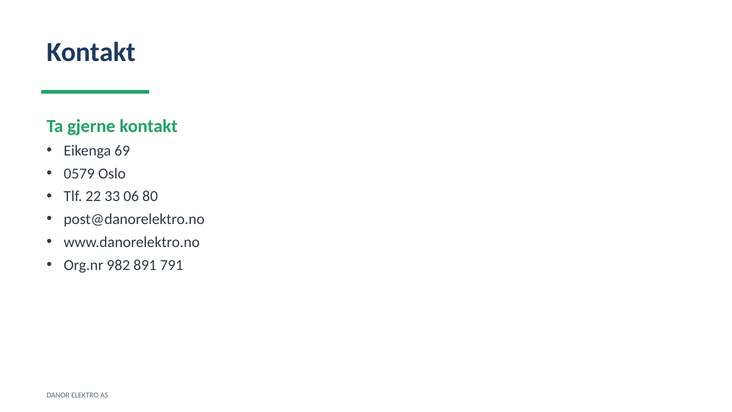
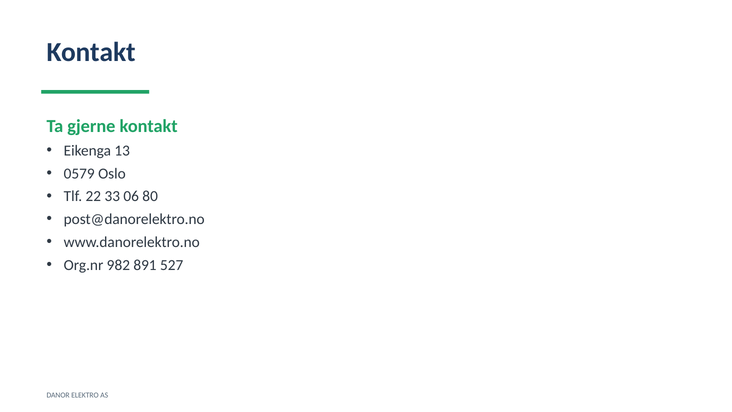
69: 69 -> 13
791: 791 -> 527
